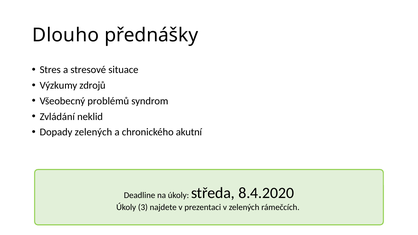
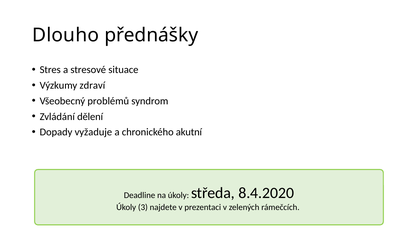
zdrojů: zdrojů -> zdraví
neklid: neklid -> dělení
Dopady zelených: zelených -> vyžaduje
